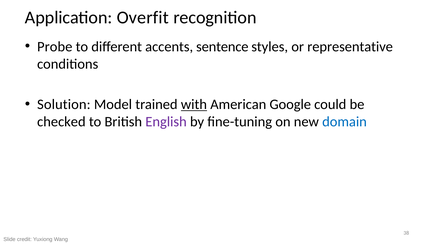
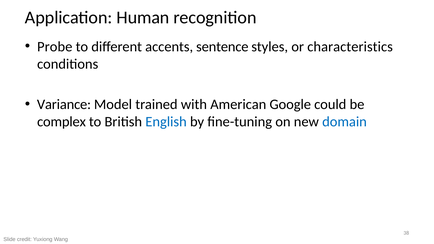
Overfit: Overfit -> Human
representative: representative -> characteristics
Solution: Solution -> Variance
with underline: present -> none
checked: checked -> complex
English colour: purple -> blue
